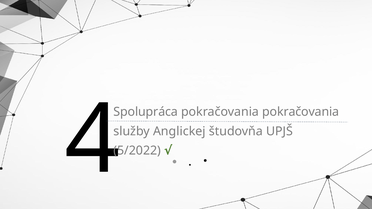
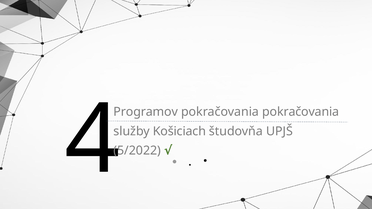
Spolupráca: Spolupráca -> Programov
Anglickej: Anglickej -> Košiciach
